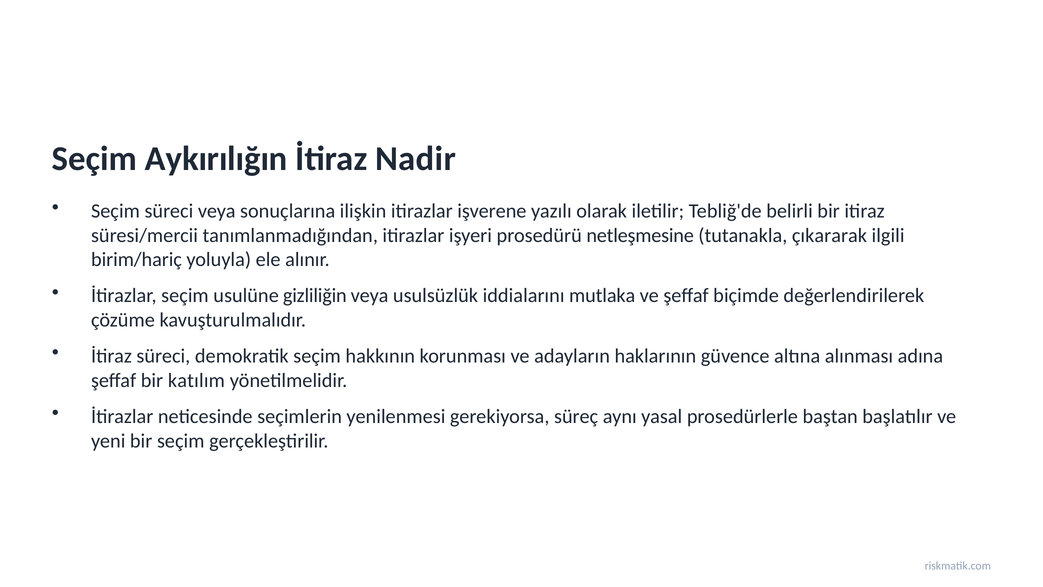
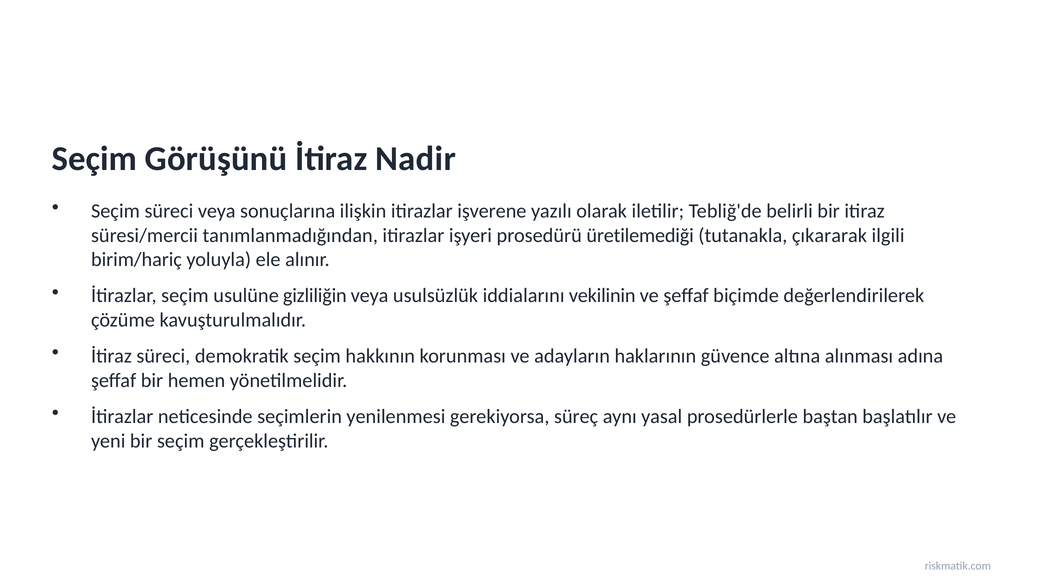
Aykırılığın: Aykırılığın -> Görüşünü
netleşmesine: netleşmesine -> üretilemediği
mutlaka: mutlaka -> vekilinin
katılım: katılım -> hemen
